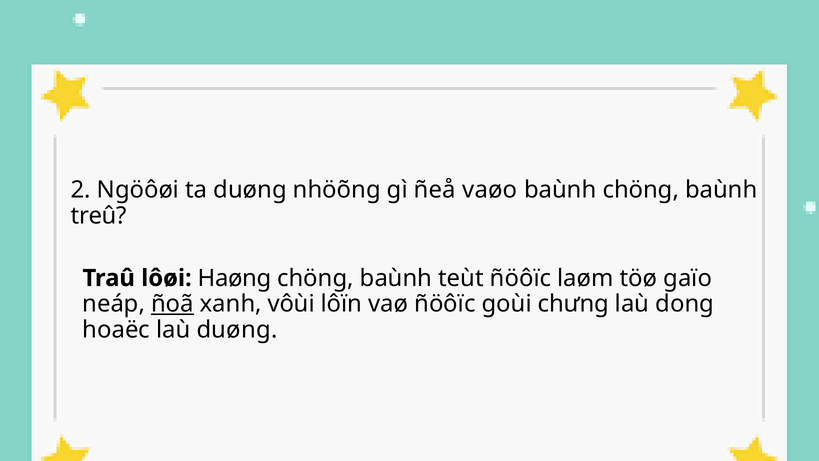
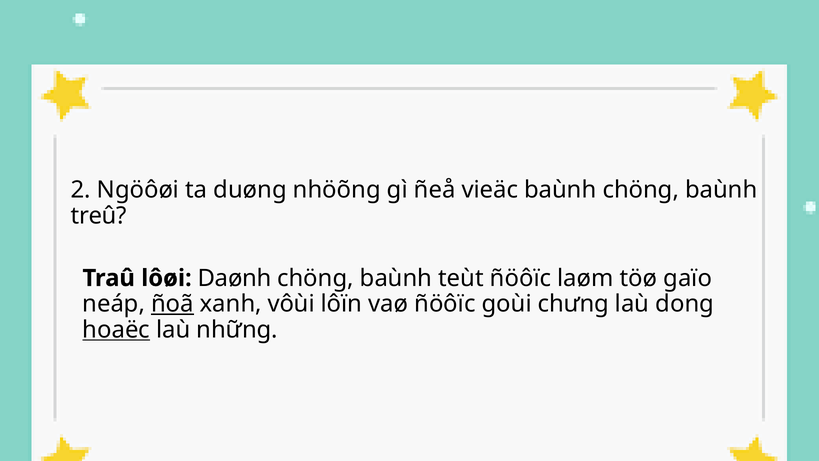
vaøo: vaøo -> vieäc
Haøng: Haøng -> Daønh
hoaëc underline: none -> present
laù duøng: duøng -> những
